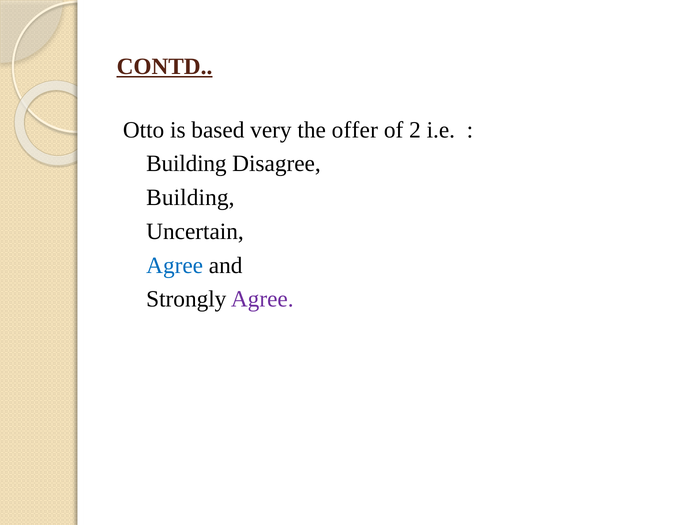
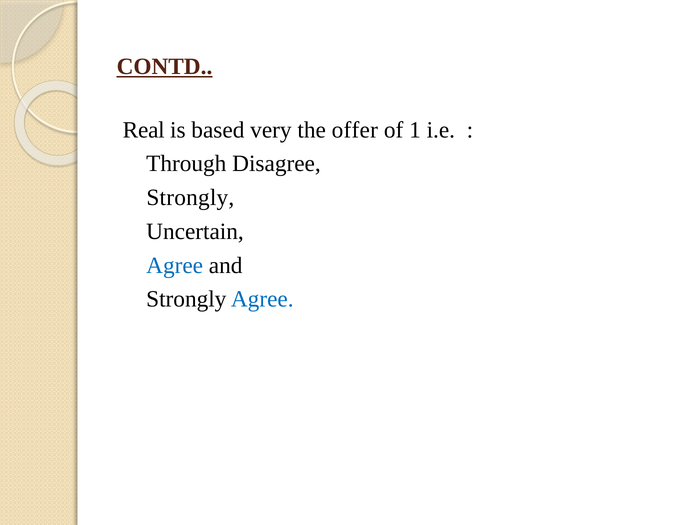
Otto: Otto -> Real
2: 2 -> 1
Building at (186, 164): Building -> Through
Building at (190, 197): Building -> Strongly
Agree at (262, 299) colour: purple -> blue
